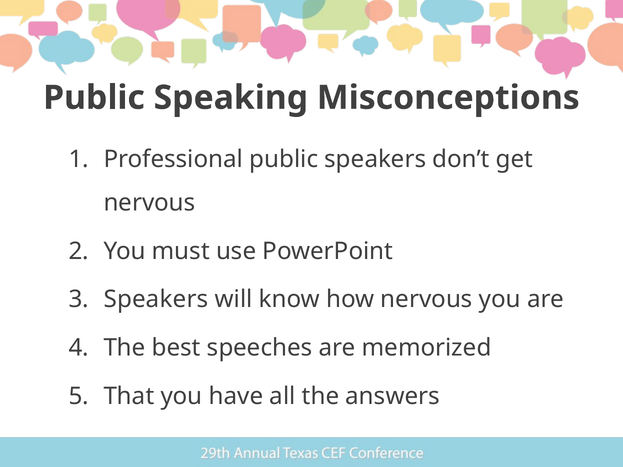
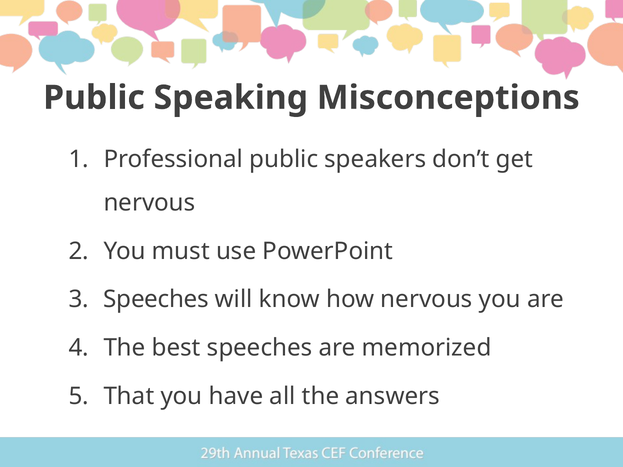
Speakers at (156, 300): Speakers -> Speeches
